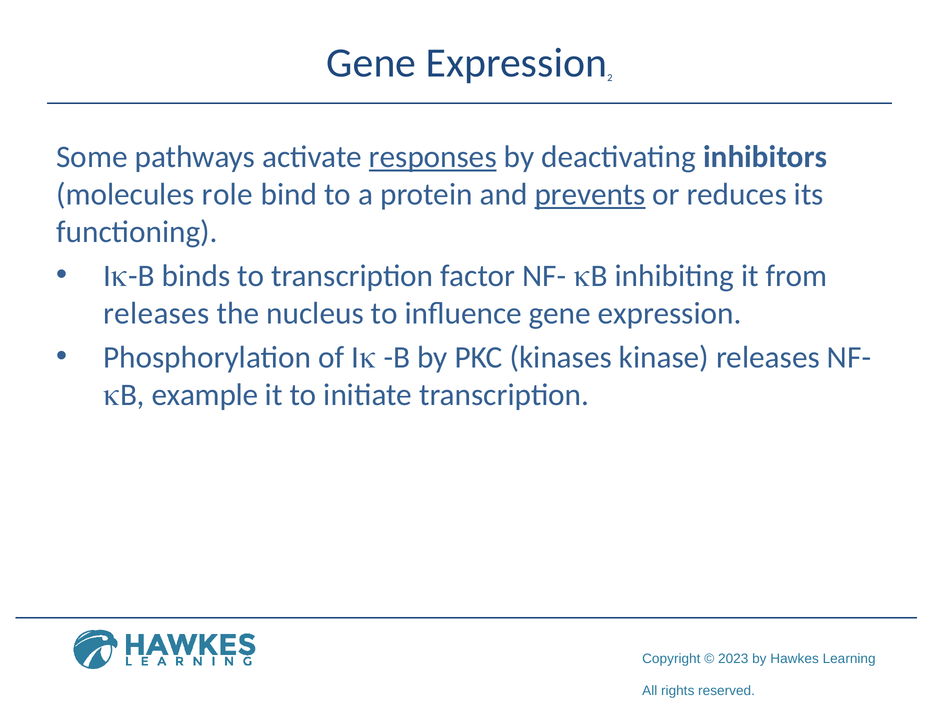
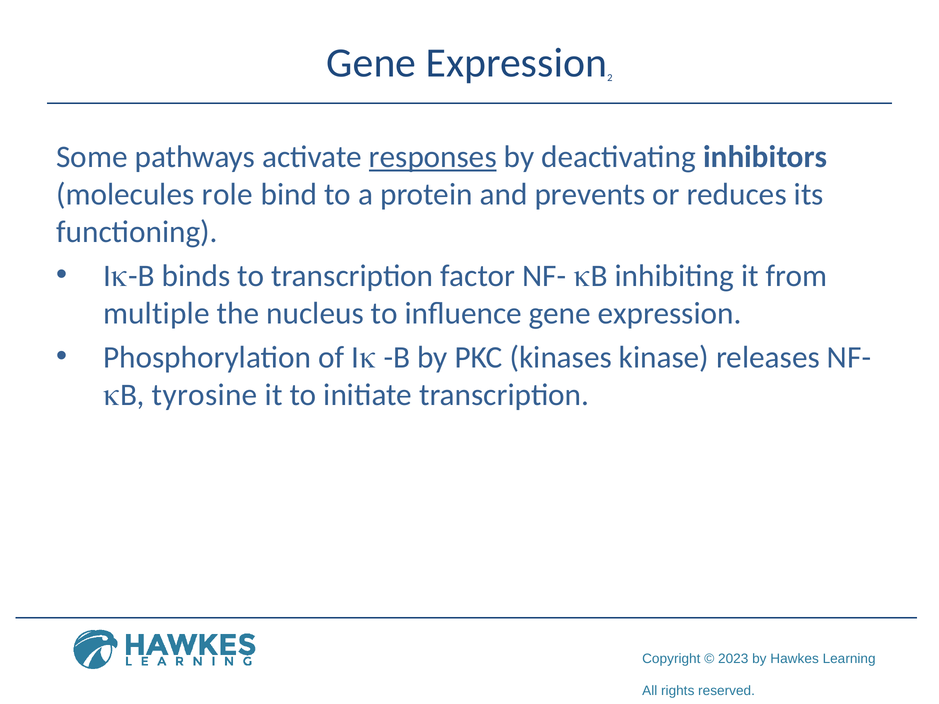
prevents underline: present -> none
releases at (156, 314): releases -> multiple
example: example -> tyrosine
